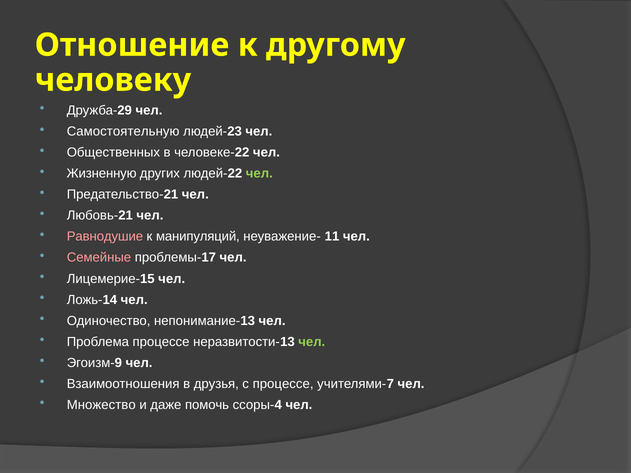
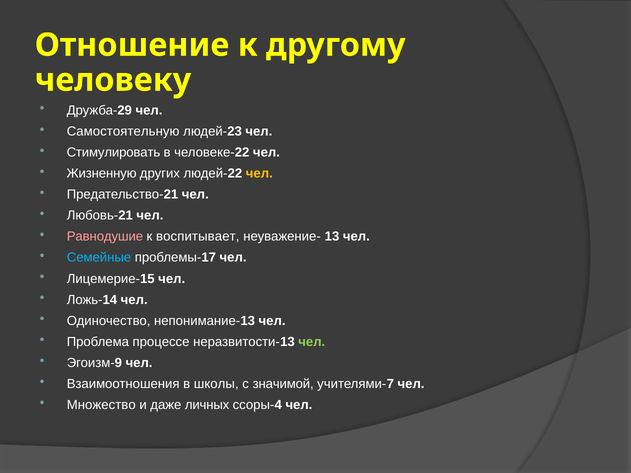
Общественных: Общественных -> Стимулировать
чел at (259, 174) colour: light green -> yellow
манипуляций: манипуляций -> воспитывает
11: 11 -> 13
Семейные colour: pink -> light blue
друзья: друзья -> школы
с процессе: процессе -> значимой
помочь: помочь -> личных
